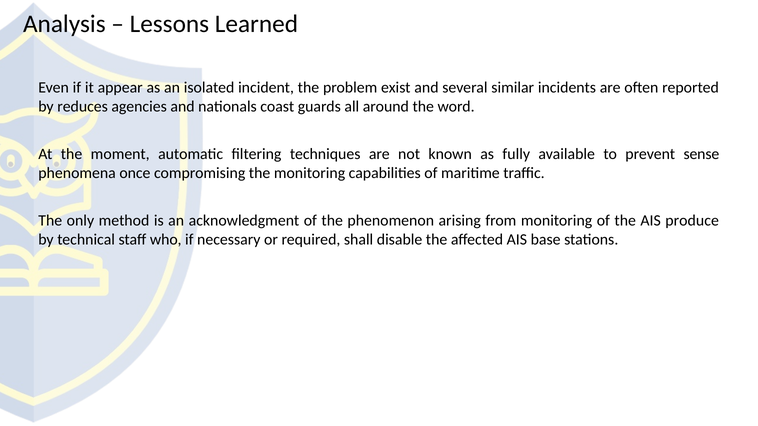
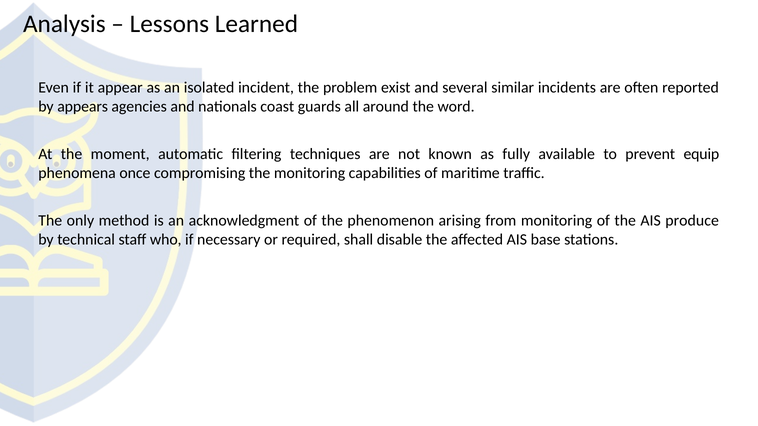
reduces: reduces -> appears
sense: sense -> equip
